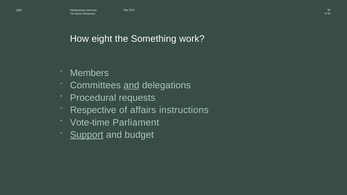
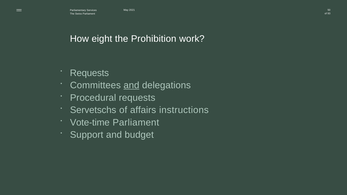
Something: Something -> Prohibition
Members at (89, 73): Members -> Requests
Respective: Respective -> Servetschs
Support underline: present -> none
